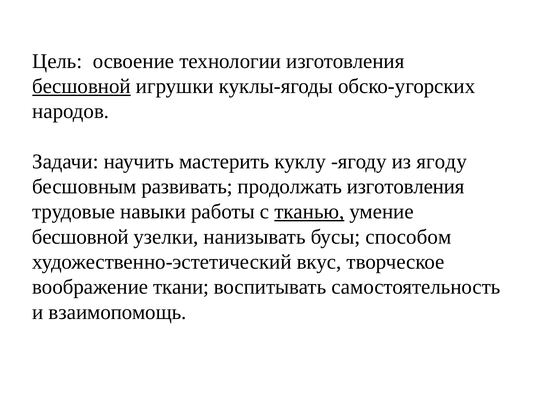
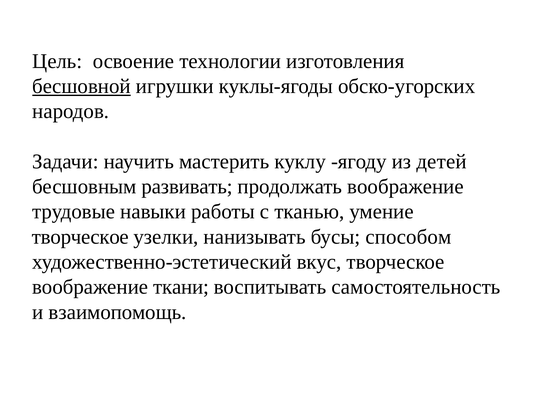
из ягоду: ягоду -> детей
продолжать изготовления: изготовления -> воображение
тканью underline: present -> none
бесшовной at (80, 237): бесшовной -> творческое
